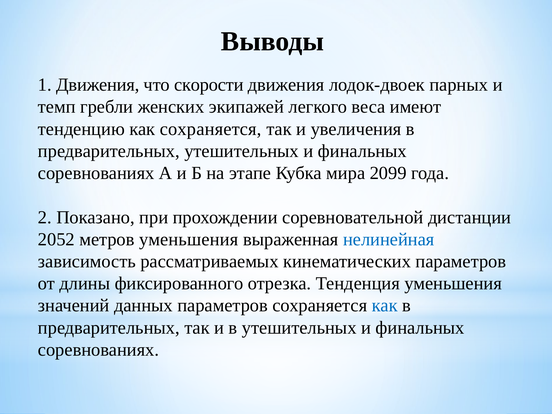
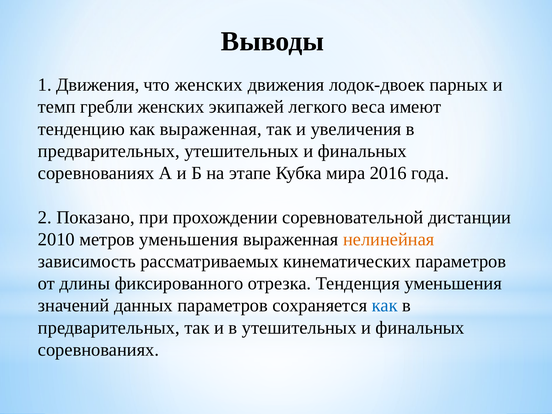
что скорости: скорости -> женских
как сохраняется: сохраняется -> выраженная
2099: 2099 -> 2016
2052: 2052 -> 2010
нелинейная colour: blue -> orange
